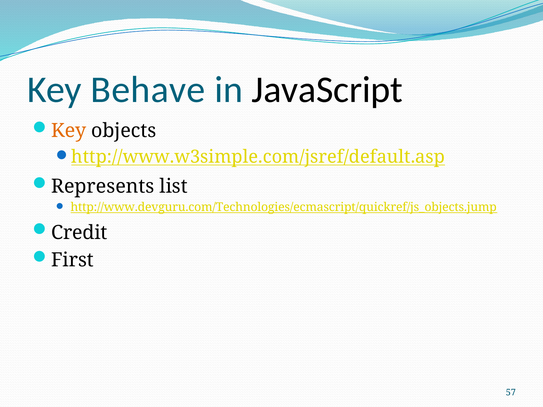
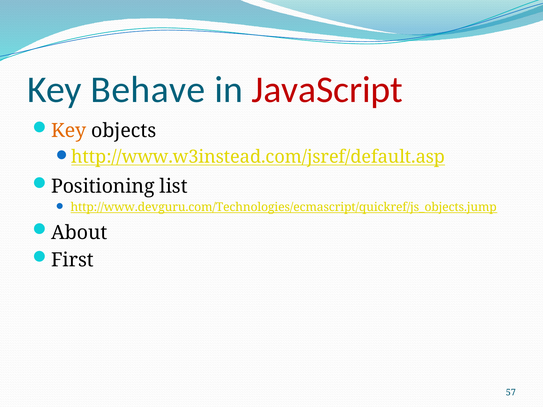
JavaScript colour: black -> red
http://www.w3simple.com/jsref/default.asp: http://www.w3simple.com/jsref/default.asp -> http://www.w3instead.com/jsref/default.asp
Represents: Represents -> Positioning
Credit: Credit -> About
